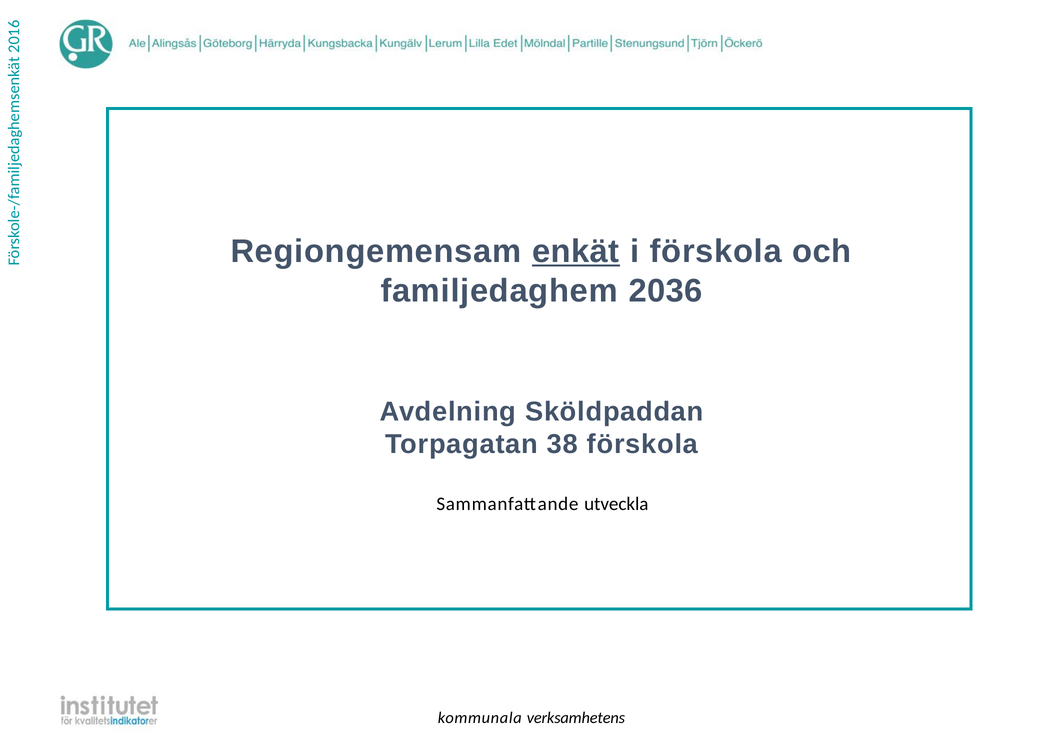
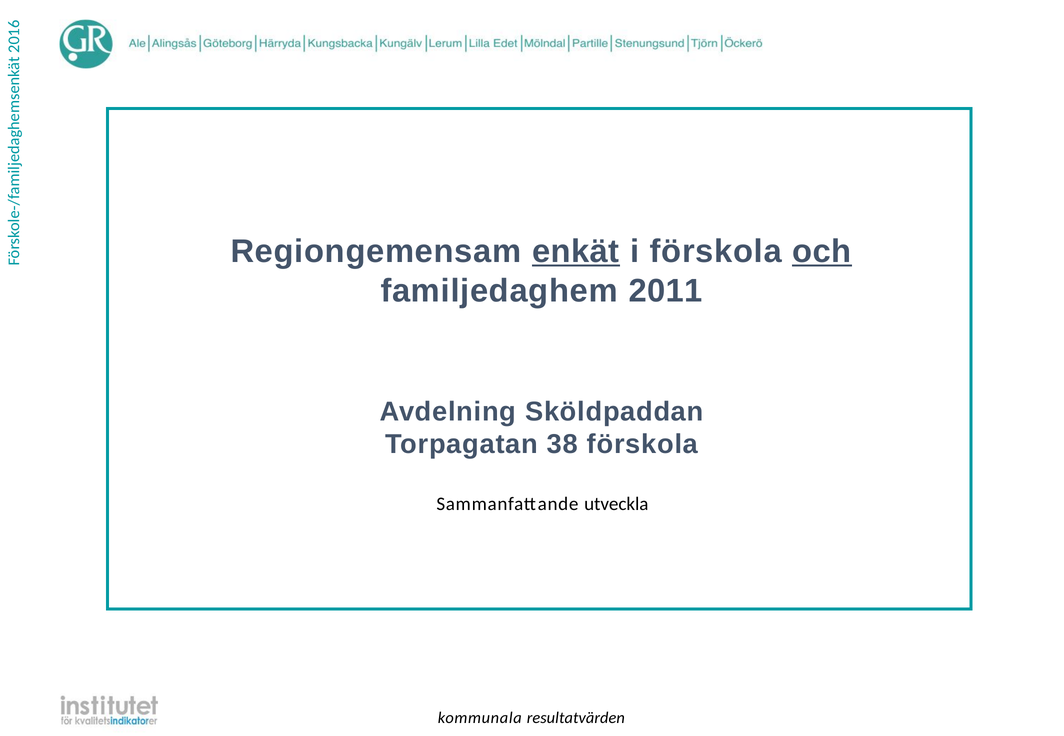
och underline: none -> present
2036: 2036 -> 2011
verksamhetens: verksamhetens -> resultatvärden
